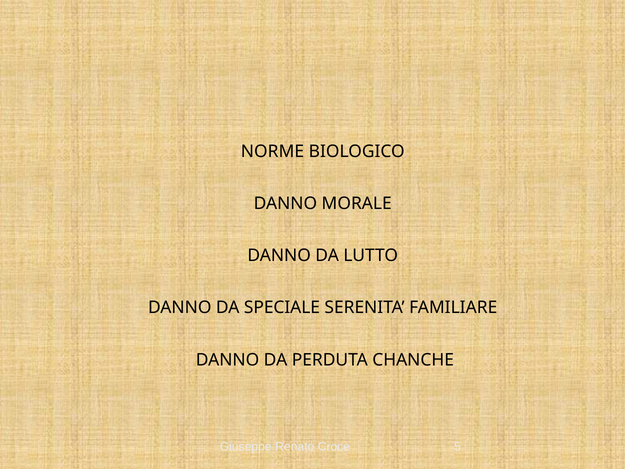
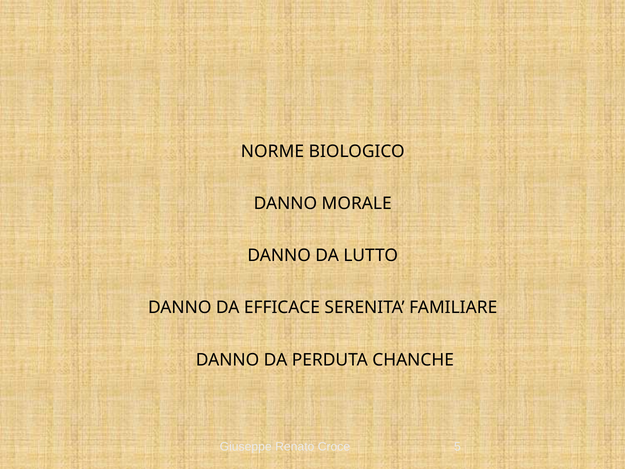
SPECIALE: SPECIALE -> EFFICACE
